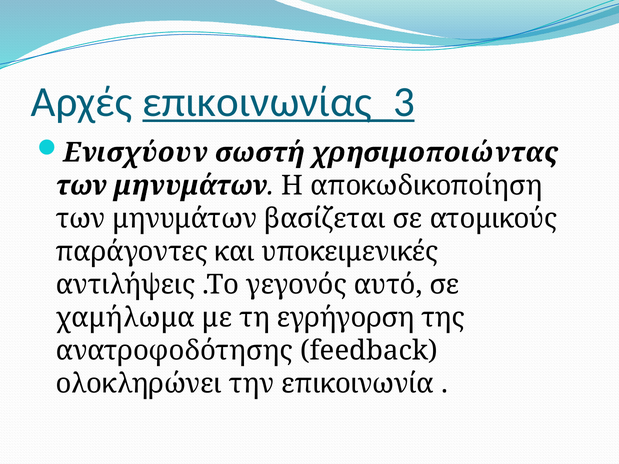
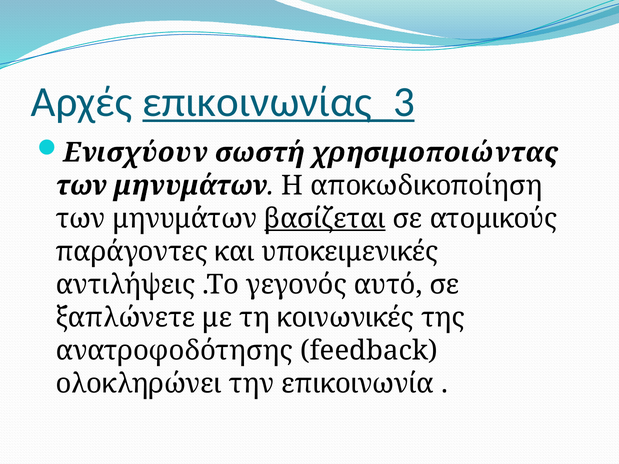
βασίζεται underline: none -> present
χαμήλωμα: χαμήλωμα -> ξαπλώνετε
εγρήγορση: εγρήγορση -> κοινωνικές
